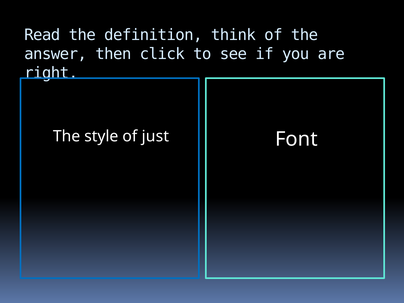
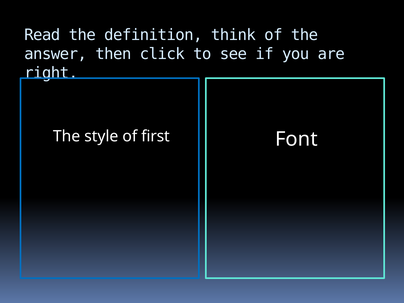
just: just -> first
